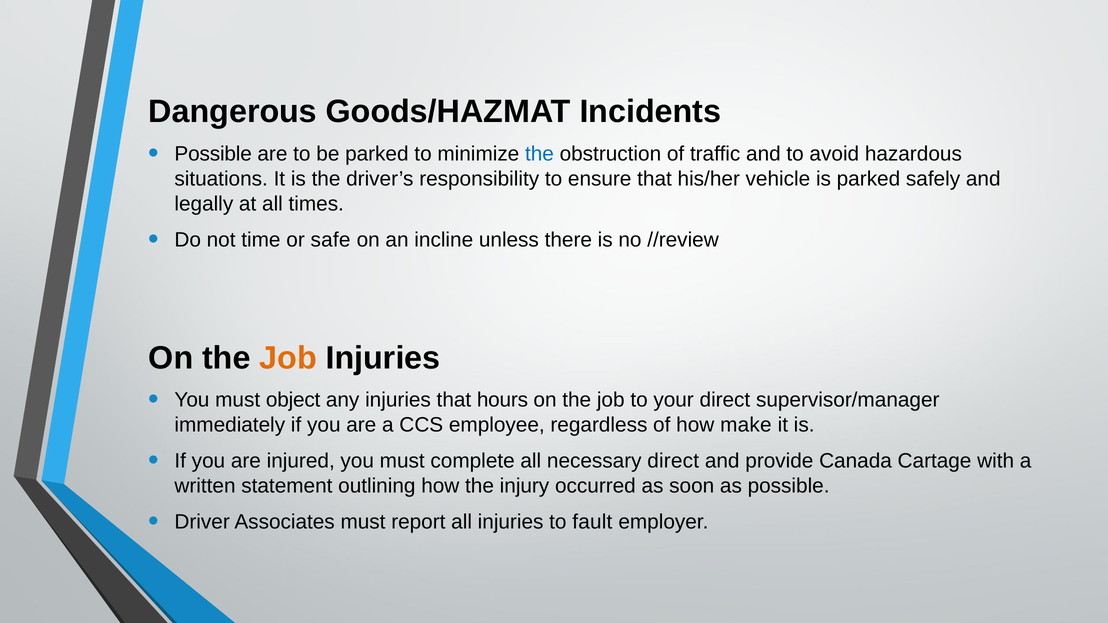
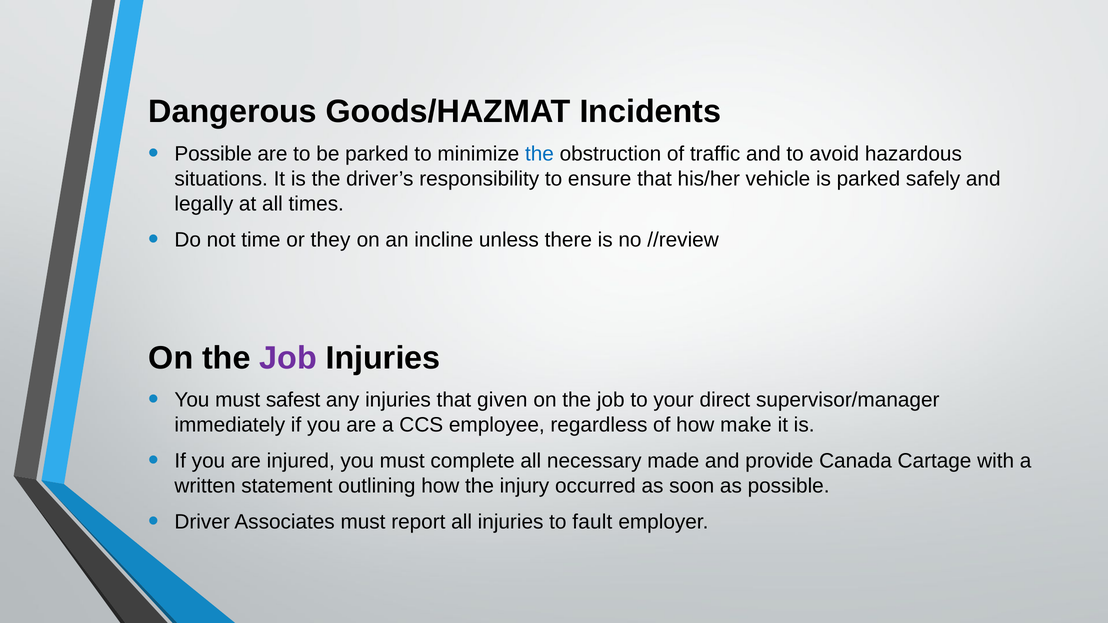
safe: safe -> they
Job at (288, 358) colour: orange -> purple
object: object -> safest
hours: hours -> given
necessary direct: direct -> made
